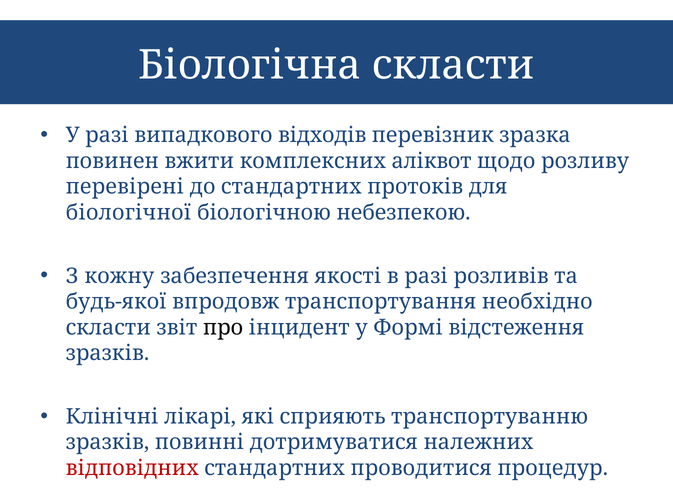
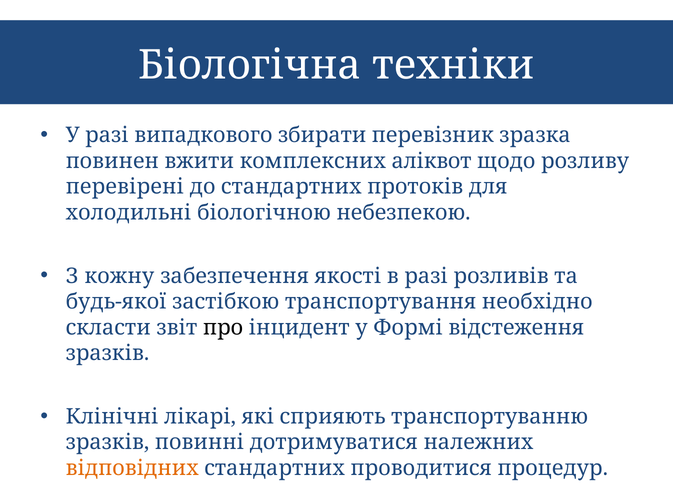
Біологічна скласти: скласти -> техніки
відходів: відходів -> збирати
біологічної: біологічної -> холодильні
впродовж: впродовж -> застібкою
відповідних colour: red -> orange
